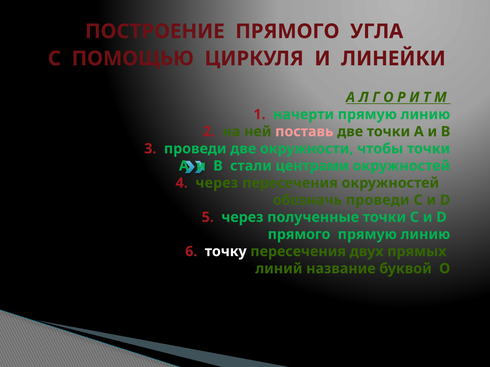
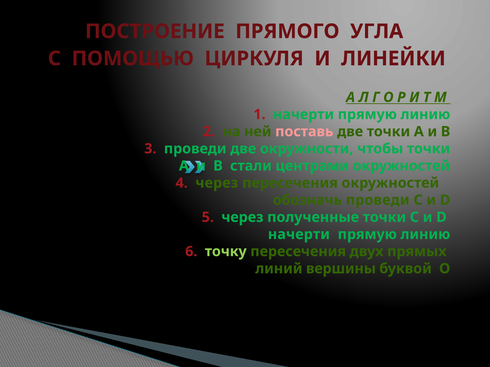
прямого at (299, 235): прямого -> начерти
точку colour: white -> light green
название: название -> вершины
